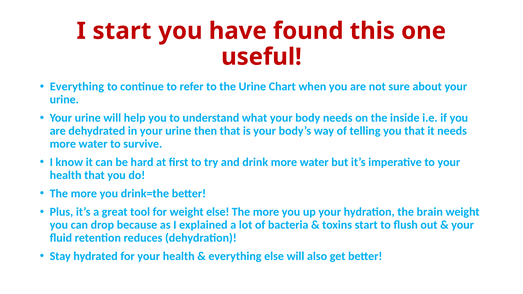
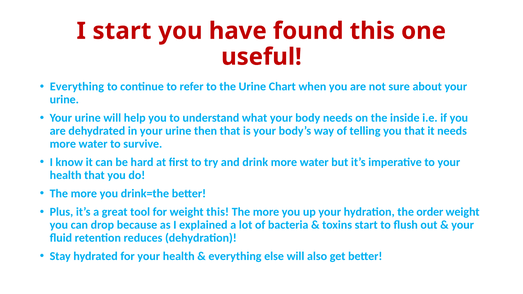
weight else: else -> this
brain: brain -> order
